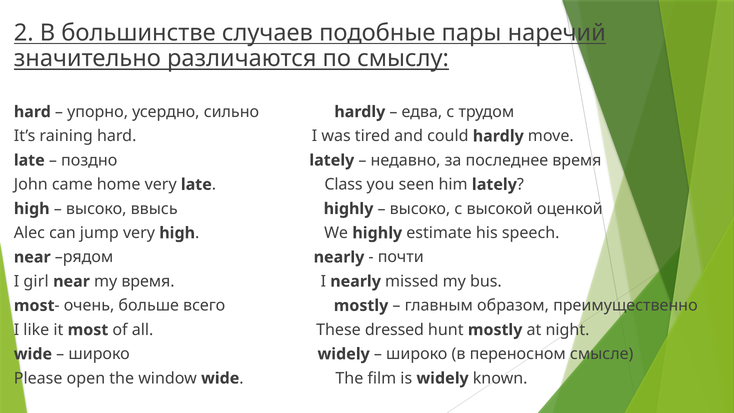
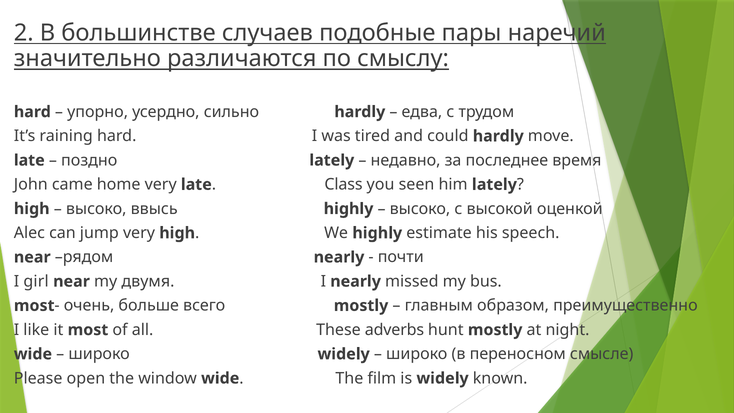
my время: время -> двумя
dressed: dressed -> adverbs
